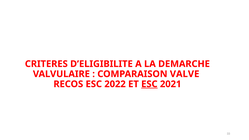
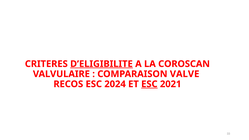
D’ELIGIBILITE underline: none -> present
DEMARCHE: DEMARCHE -> COROSCAN
2022: 2022 -> 2024
